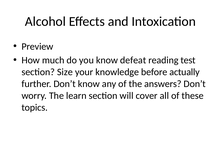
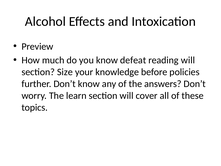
reading test: test -> will
actually: actually -> policies
